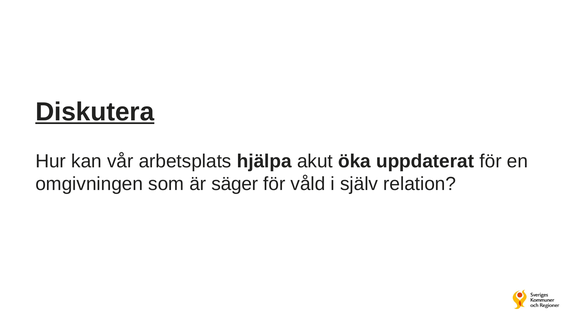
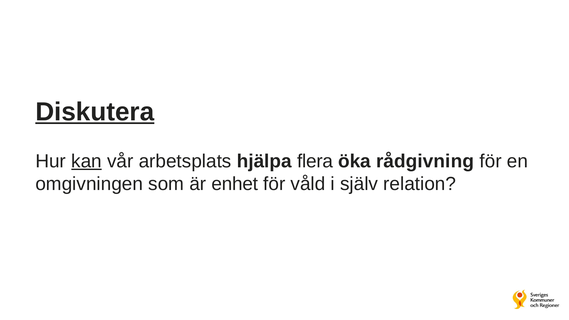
kan underline: none -> present
akut: akut -> flera
uppdaterat: uppdaterat -> rådgivning
säger: säger -> enhet
